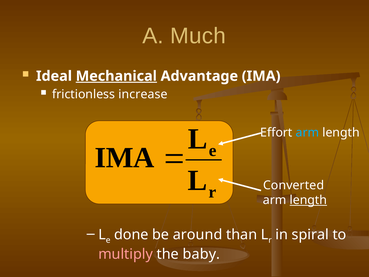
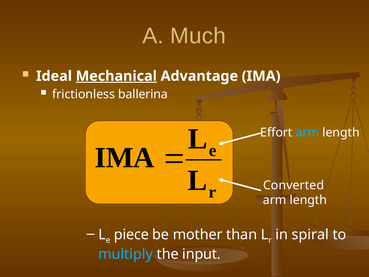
increase: increase -> ballerina
length at (308, 200) underline: present -> none
done: done -> piece
around: around -> mother
multiply colour: pink -> light blue
baby: baby -> input
